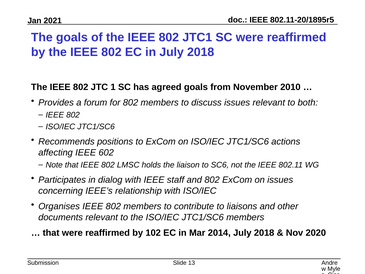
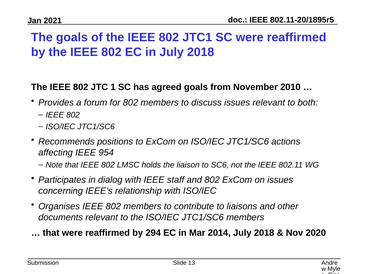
602: 602 -> 954
102: 102 -> 294
